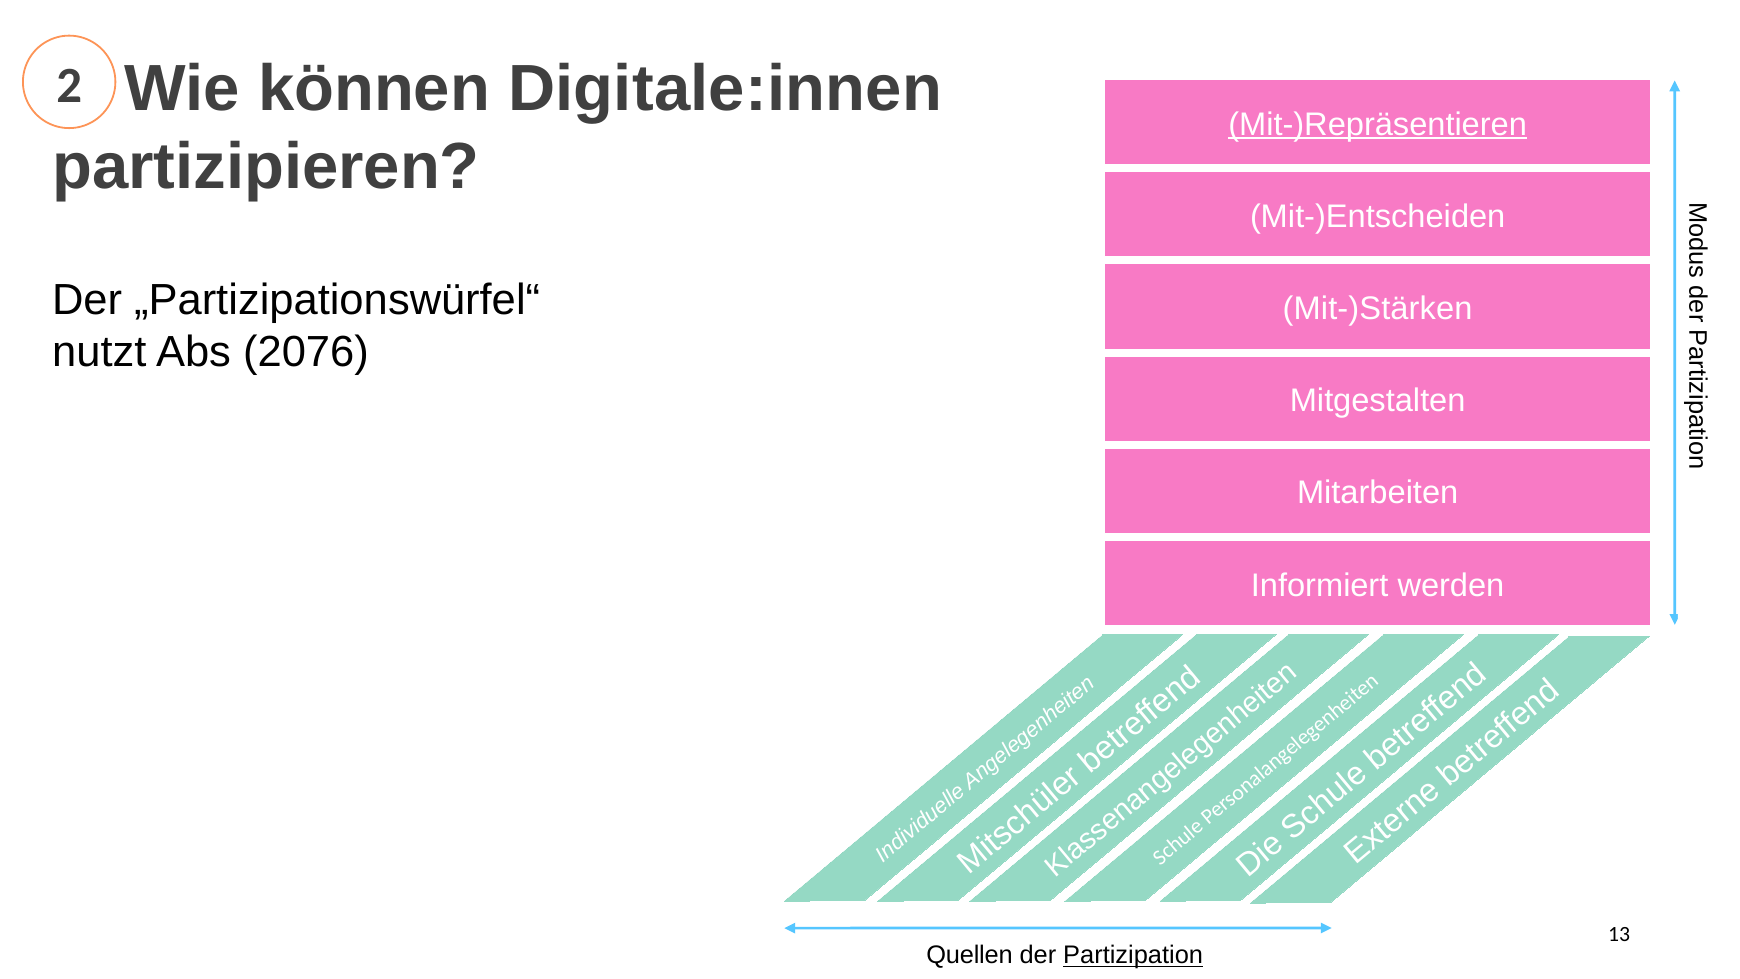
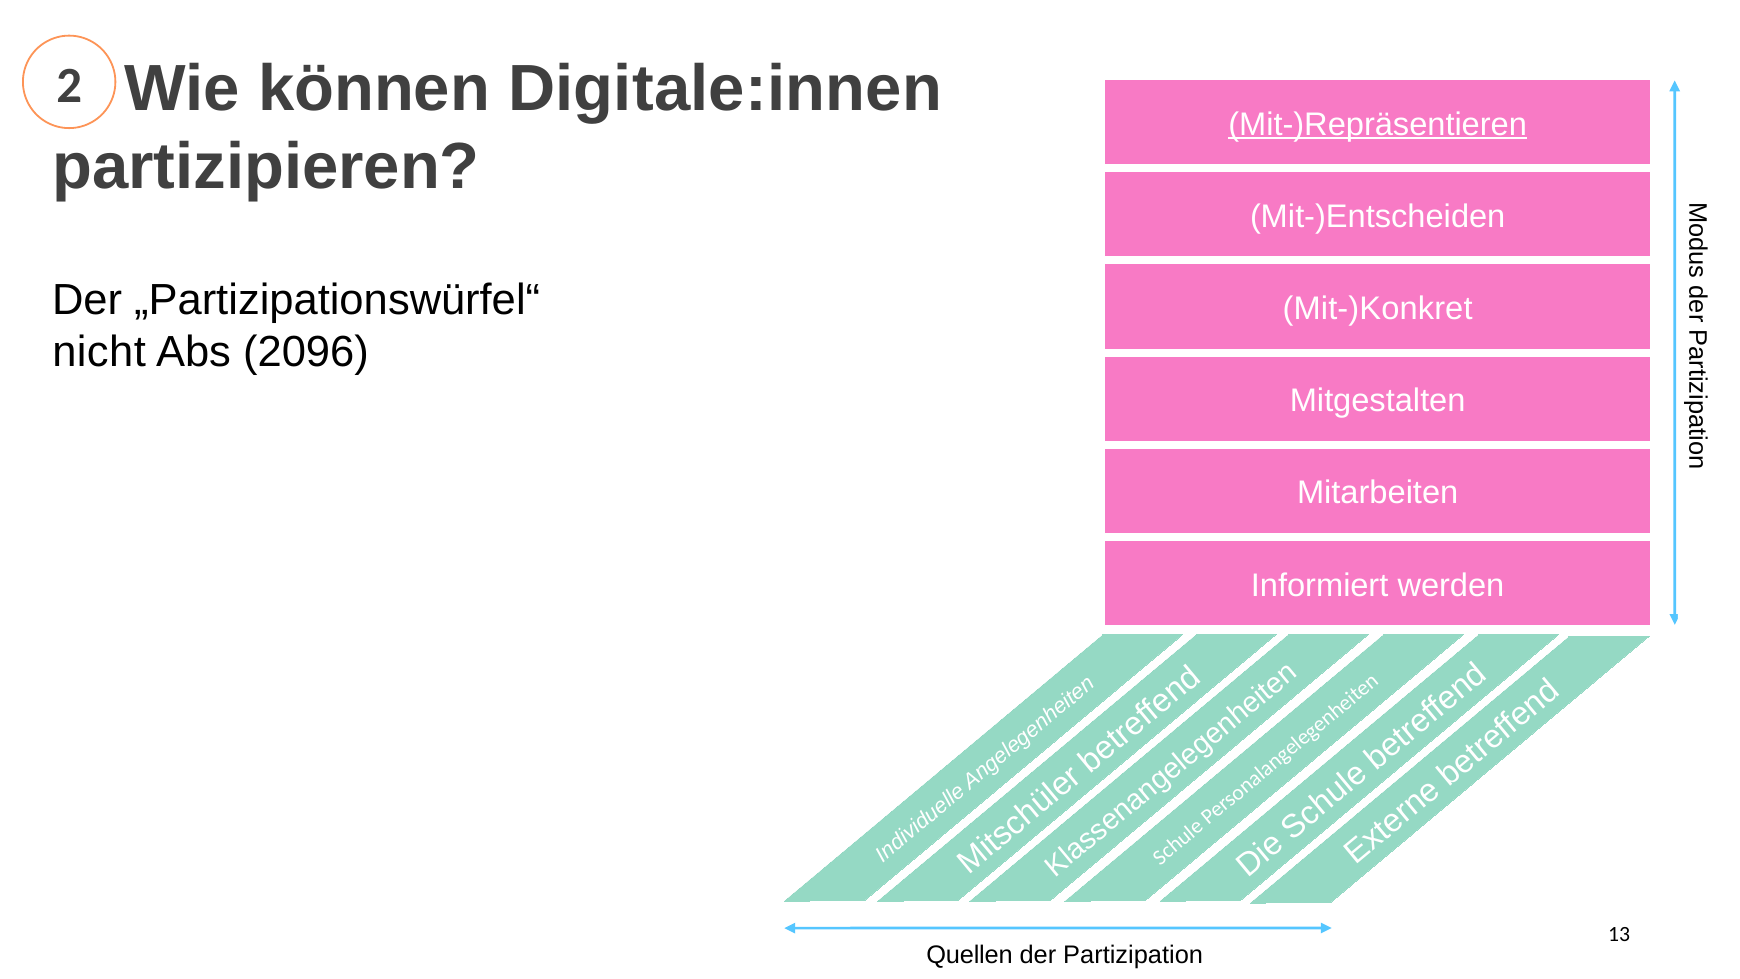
Mit-)Stärken: Mit-)Stärken -> Mit-)Konkret
nutzt: nutzt -> nicht
2076: 2076 -> 2096
Partizipation underline: present -> none
